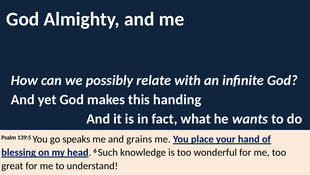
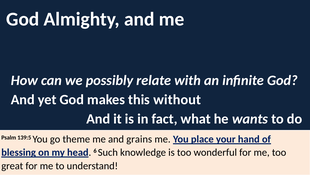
handing: handing -> without
speaks: speaks -> theme
